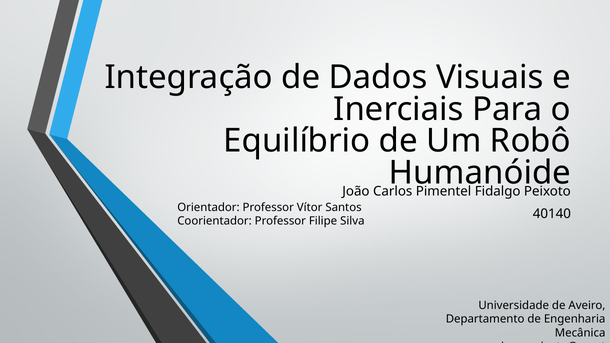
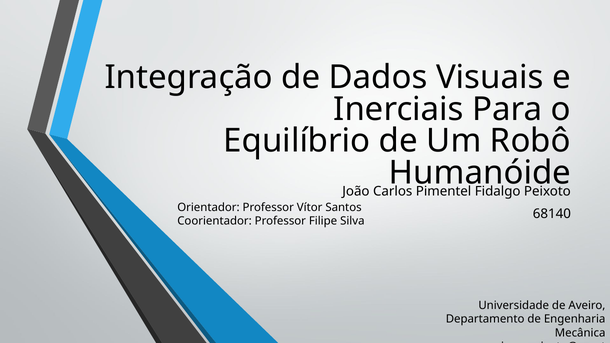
40140: 40140 -> 68140
